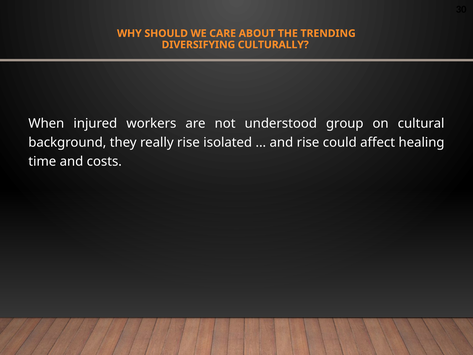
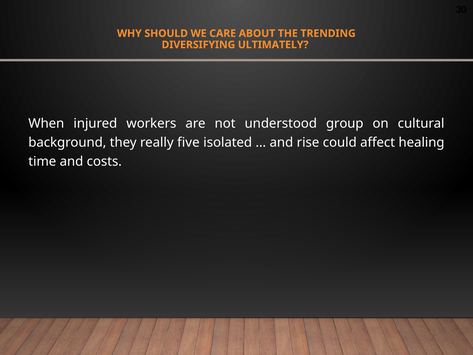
CULTURALLY: CULTURALLY -> ULTIMATELY
really rise: rise -> five
